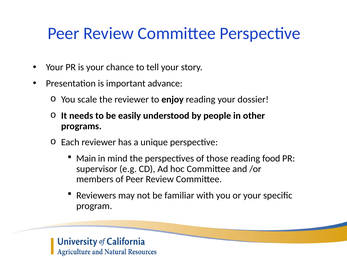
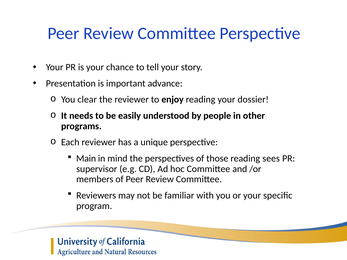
scale: scale -> clear
food: food -> sees
